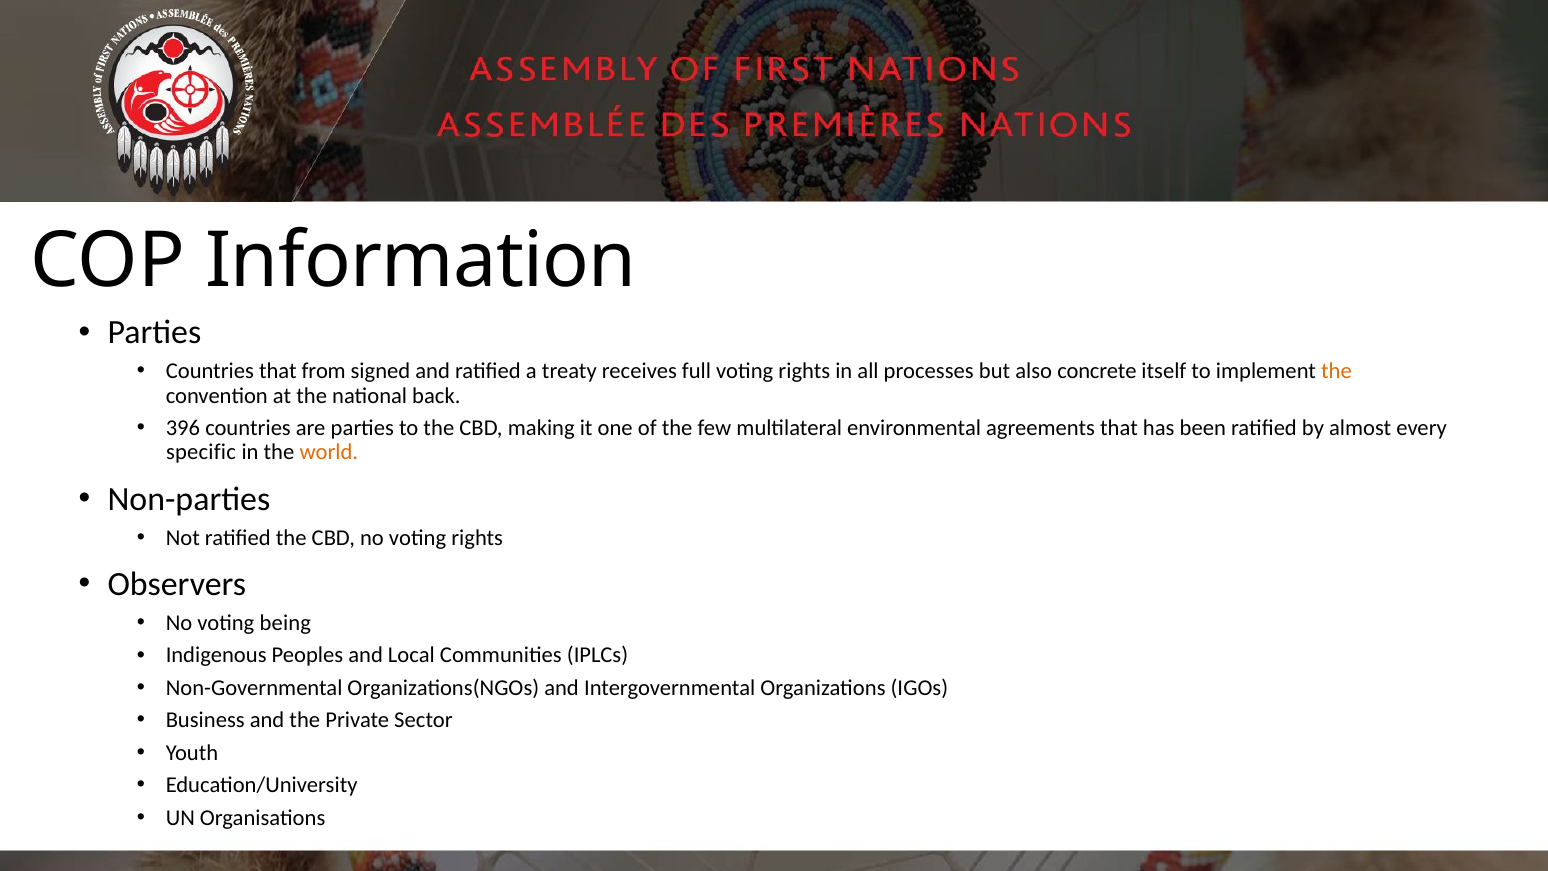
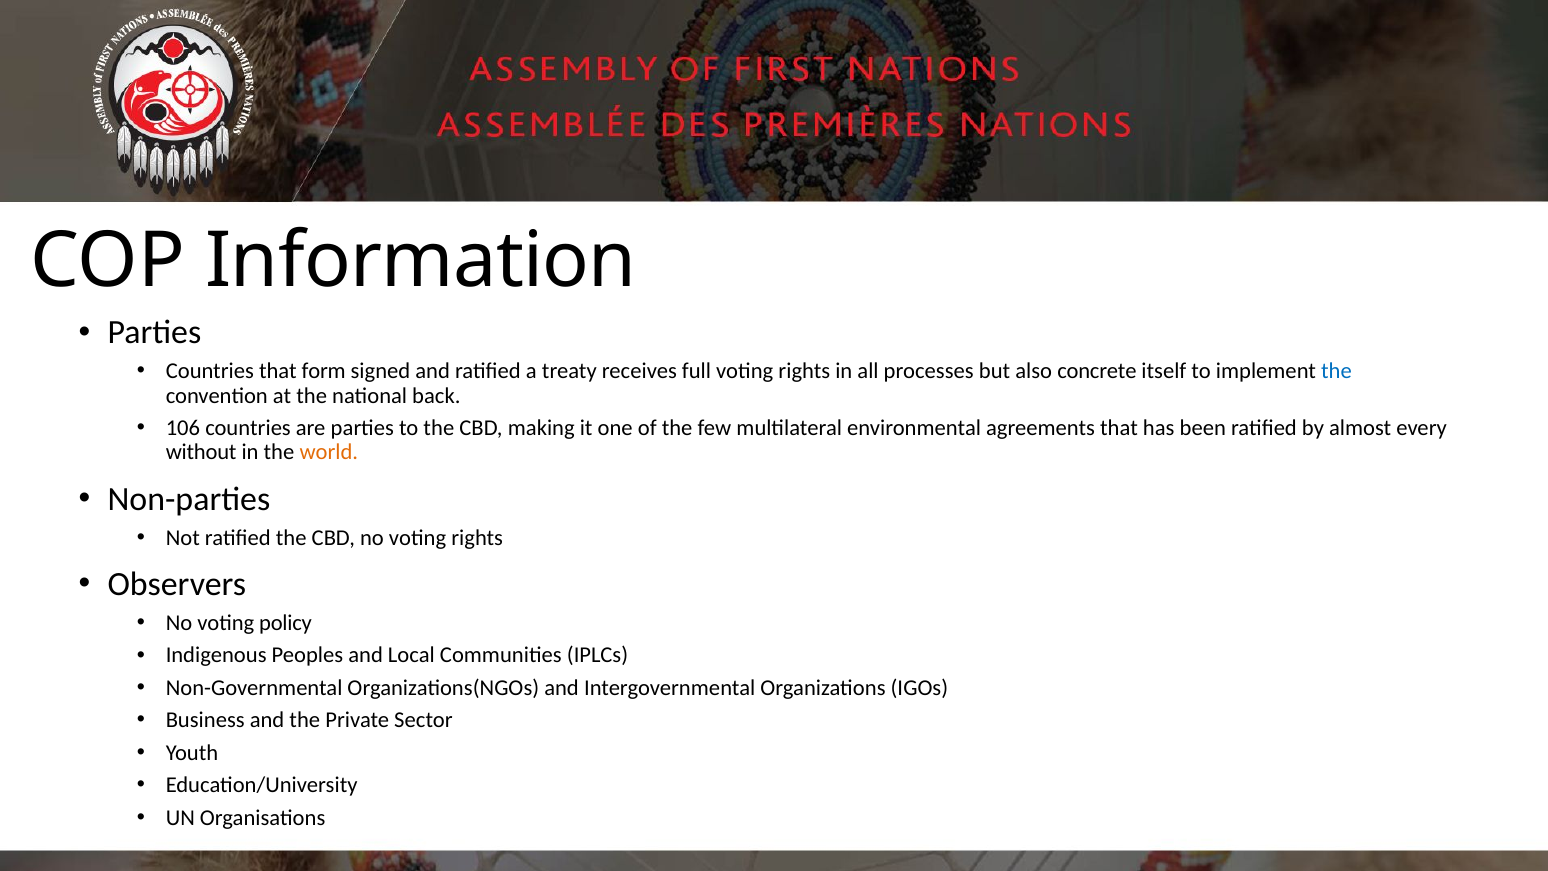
from: from -> form
the at (1336, 371) colour: orange -> blue
396: 396 -> 106
specific: specific -> without
being: being -> policy
